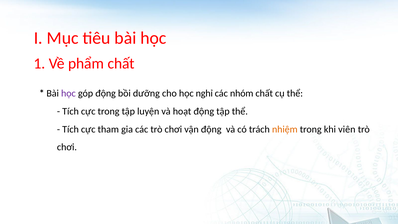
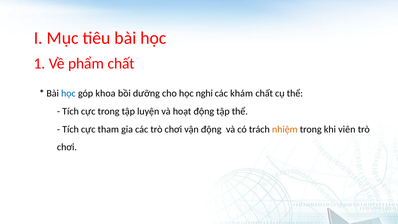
học at (68, 93) colour: purple -> blue
góp động: động -> khoa
nhóm: nhóm -> khám
